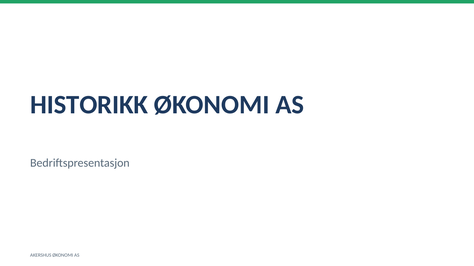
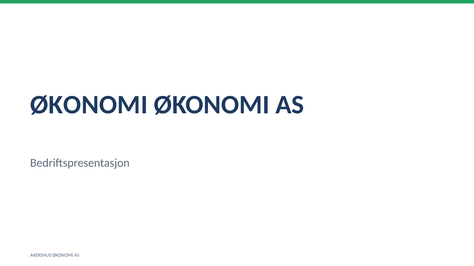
HISTORIKK at (89, 105): HISTORIKK -> ØKONOMI
